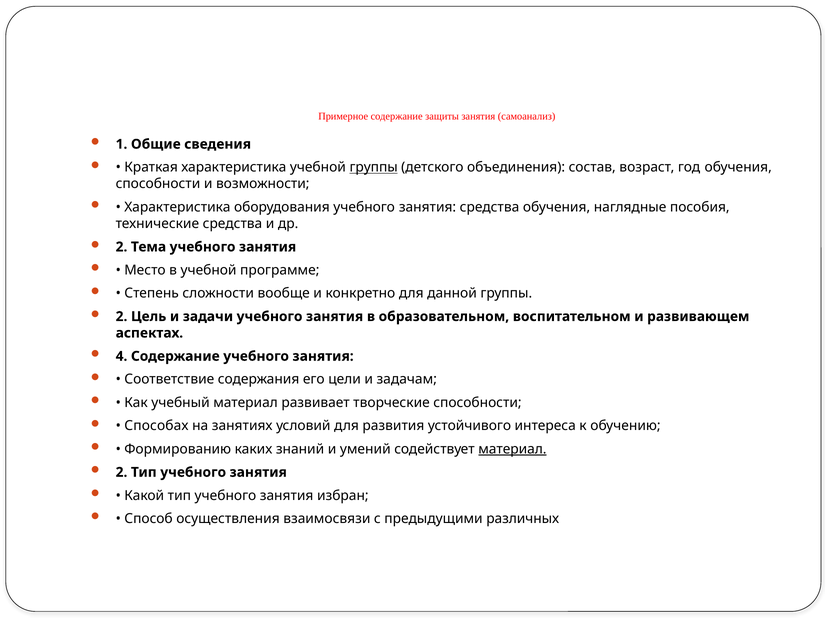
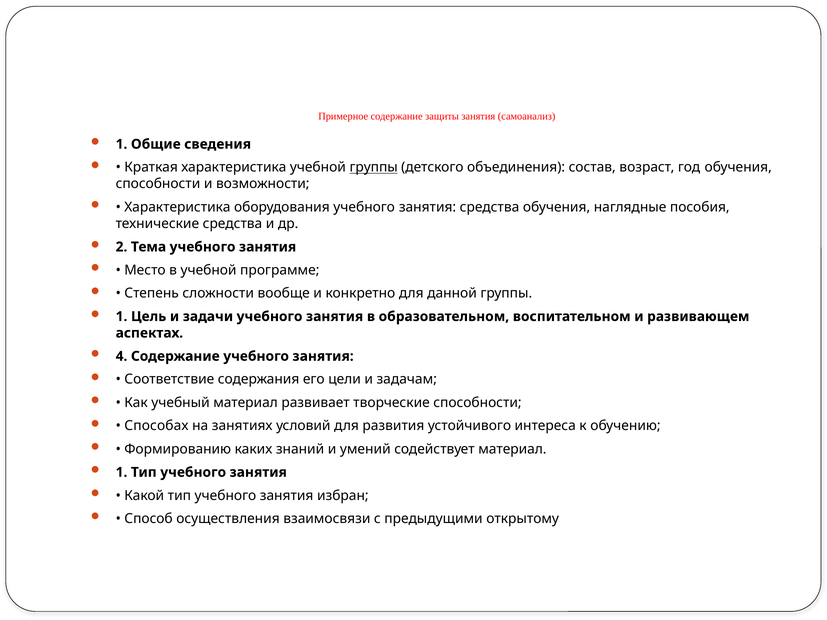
2 at (122, 317): 2 -> 1
материал at (512, 449) underline: present -> none
2 at (122, 472): 2 -> 1
различных: различных -> открытому
